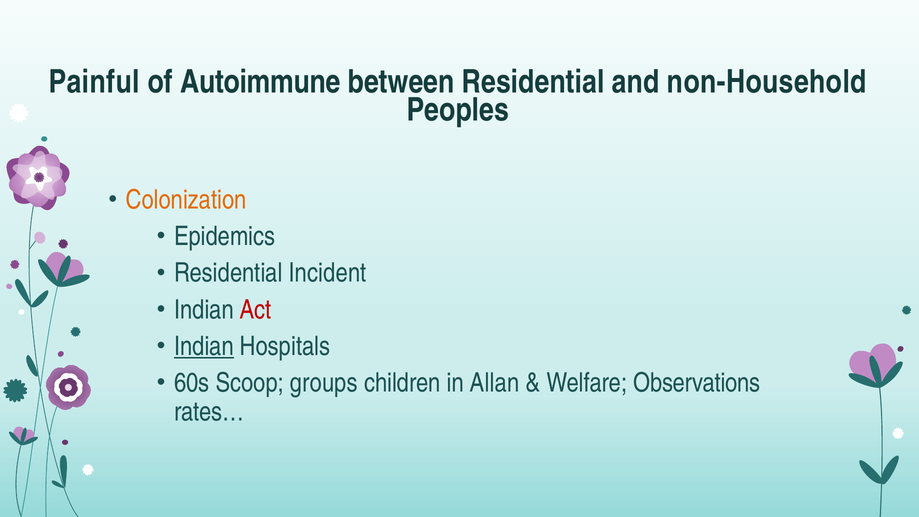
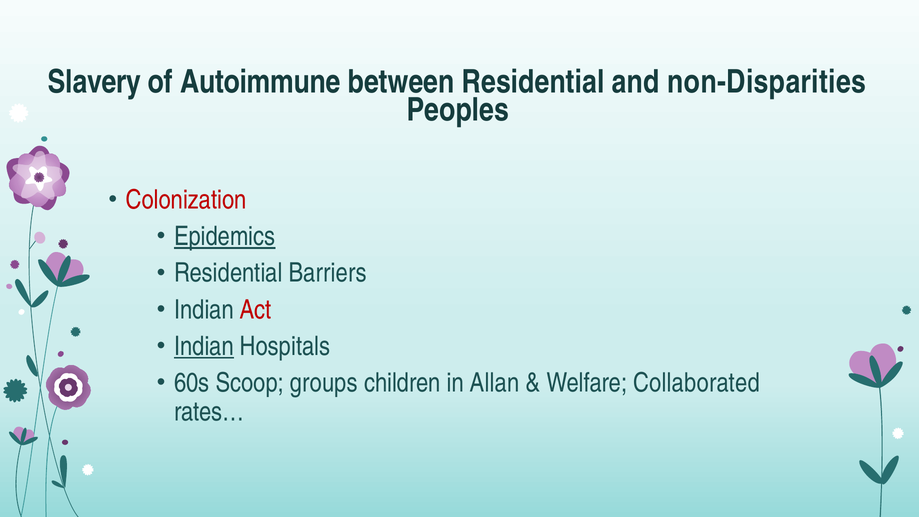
Painful: Painful -> Slavery
non-Household: non-Household -> non-Disparities
Colonization colour: orange -> red
Epidemics underline: none -> present
Incident: Incident -> Barriers
Observations: Observations -> Collaborated
